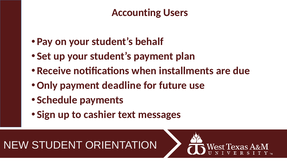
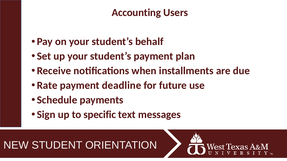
Only: Only -> Rate
cashier: cashier -> specific
